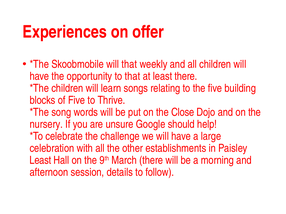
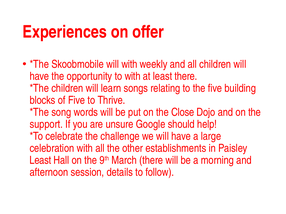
will that: that -> with
to that: that -> with
nursery: nursery -> support
